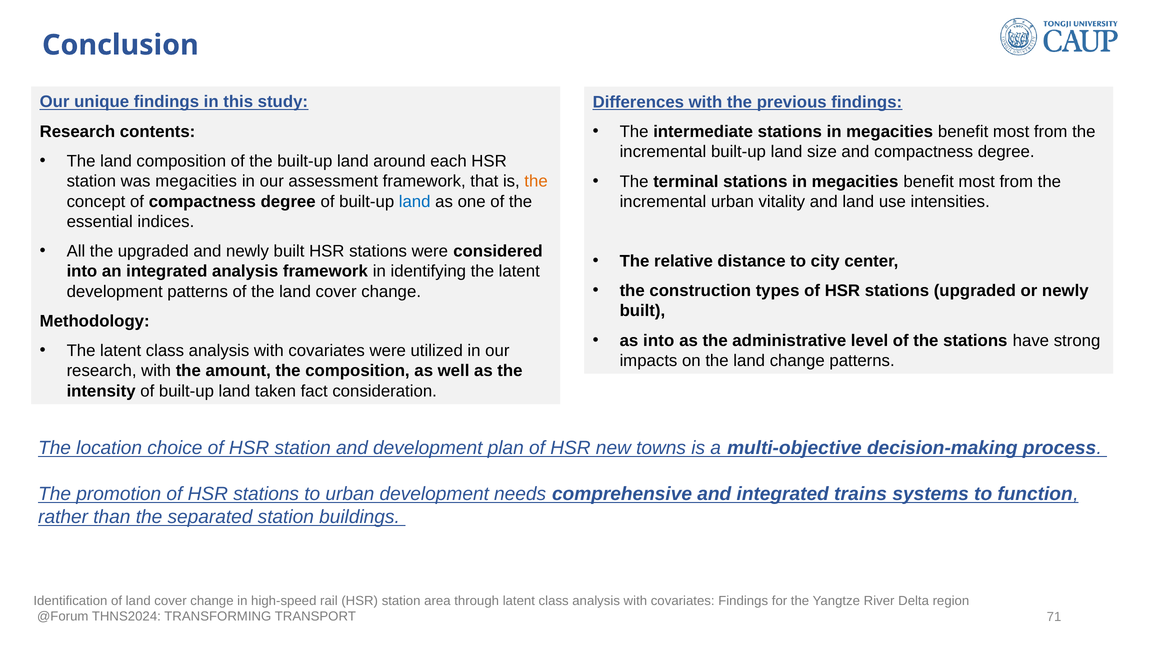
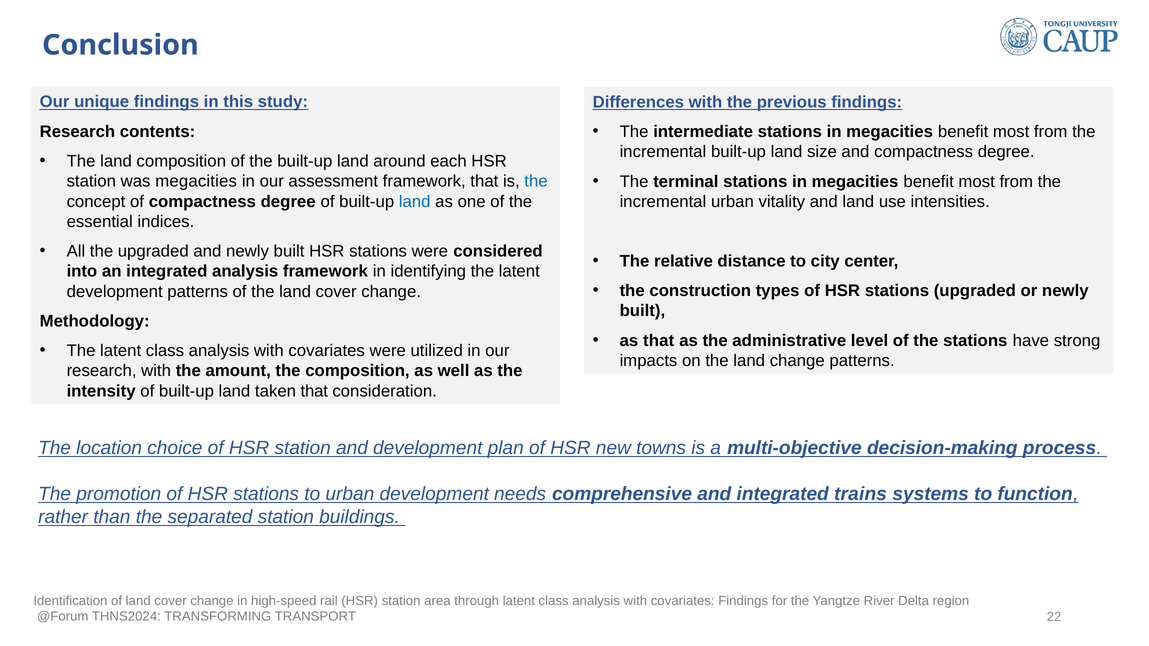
the at (536, 181) colour: orange -> blue
as into: into -> that
taken fact: fact -> that
71: 71 -> 22
